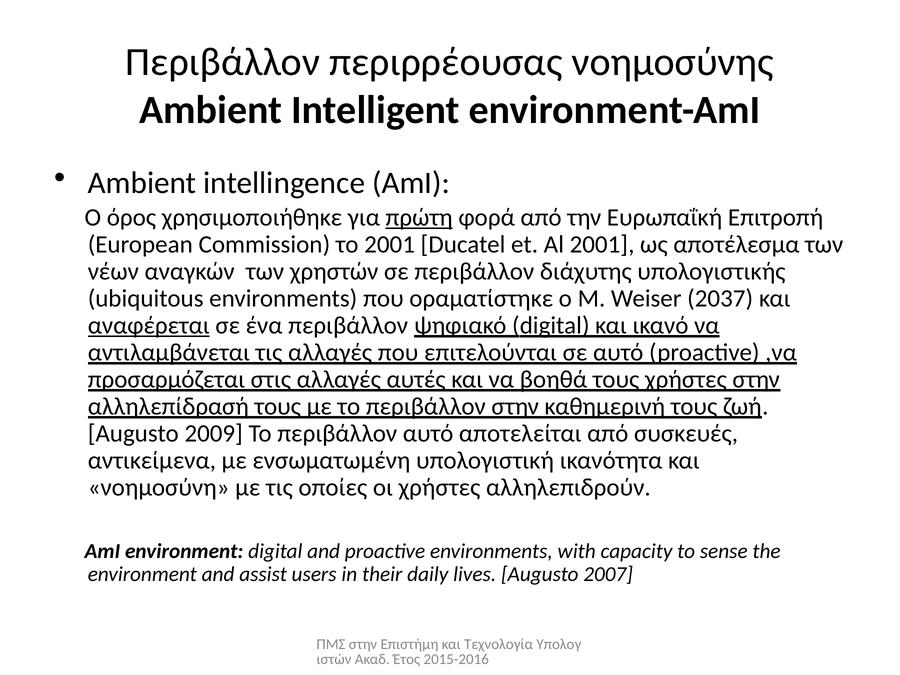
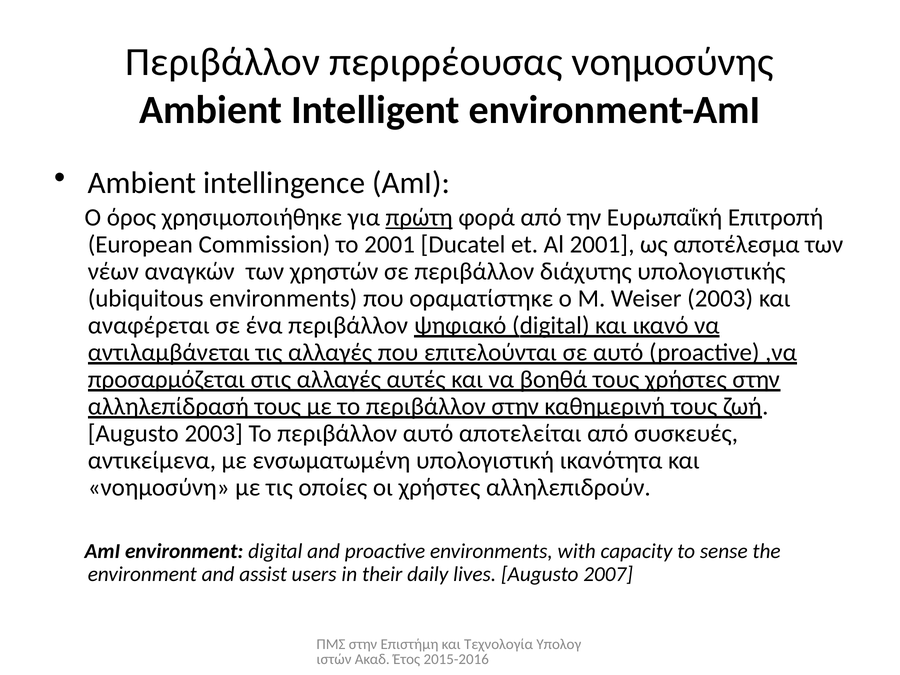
Weiser 2037: 2037 -> 2003
αναφέρεται underline: present -> none
Augusto 2009: 2009 -> 2003
